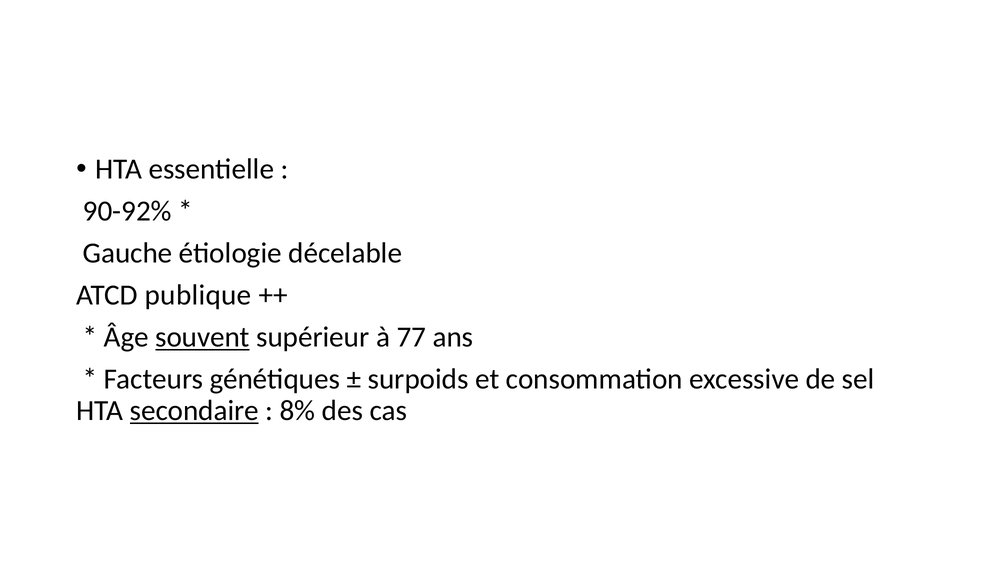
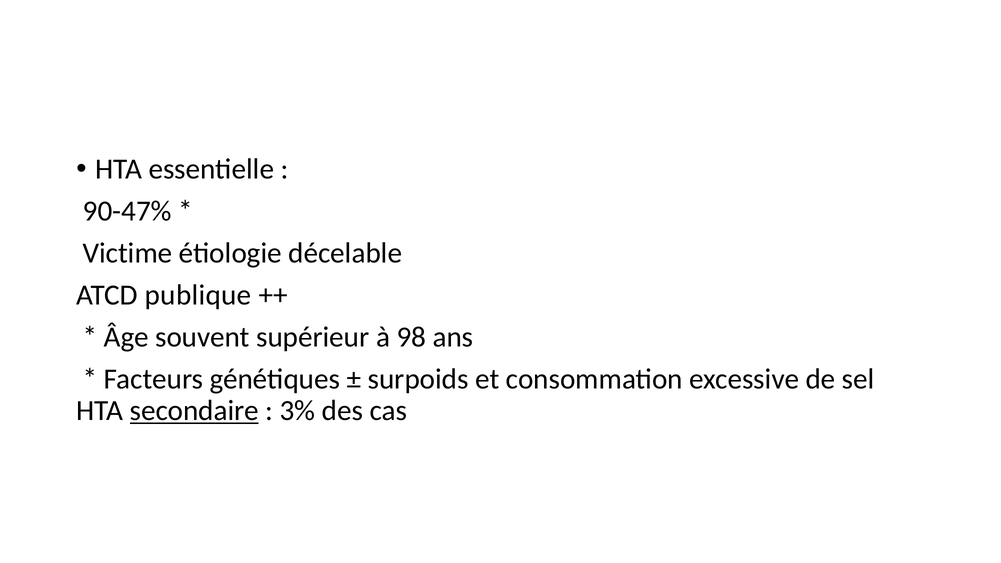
90-92%: 90-92% -> 90-47%
Gauche: Gauche -> Victime
souvent underline: present -> none
77: 77 -> 98
8%: 8% -> 3%
